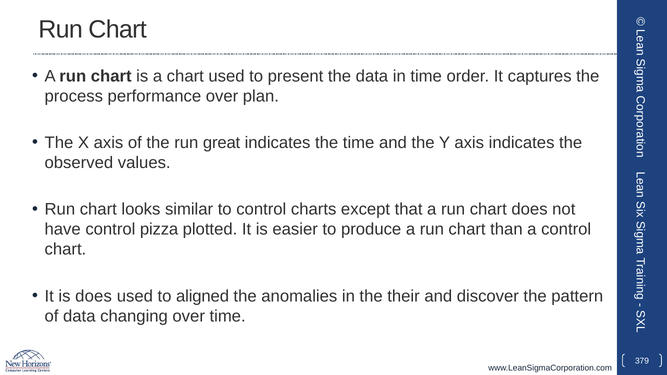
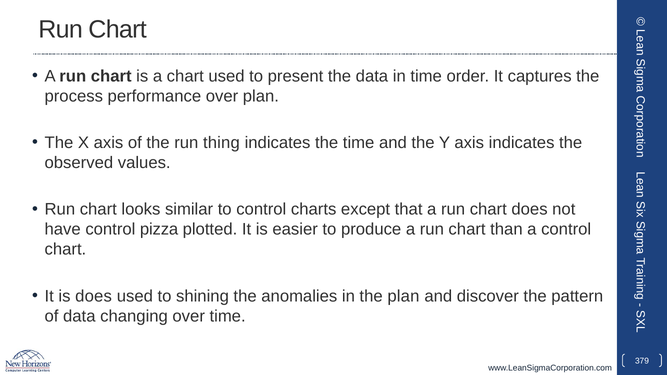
great: great -> thing
aligned: aligned -> shining
the their: their -> plan
